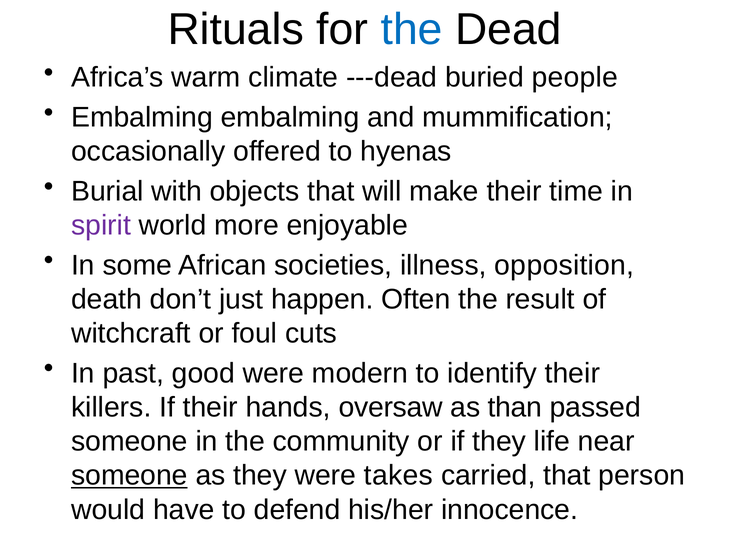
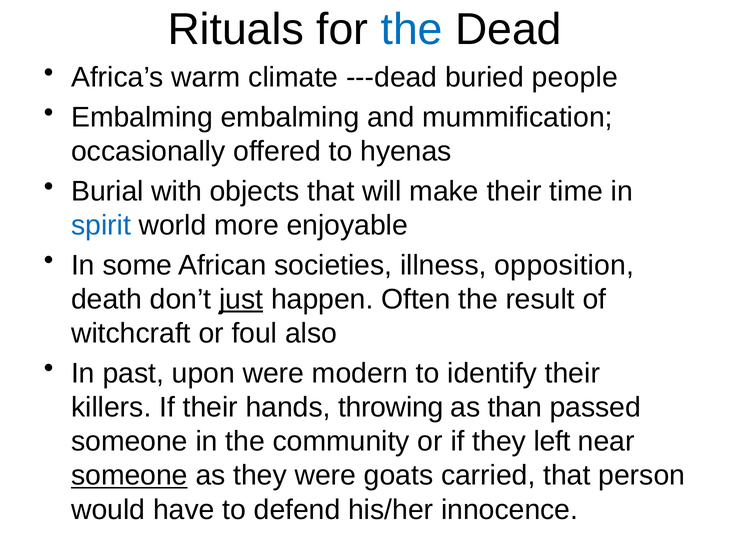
spirit colour: purple -> blue
just underline: none -> present
cuts: cuts -> also
good: good -> upon
oversaw: oversaw -> throwing
life: life -> left
takes: takes -> goats
